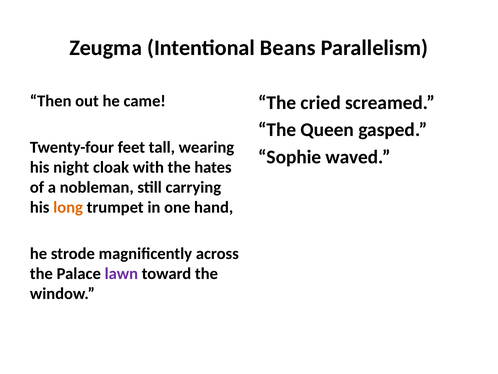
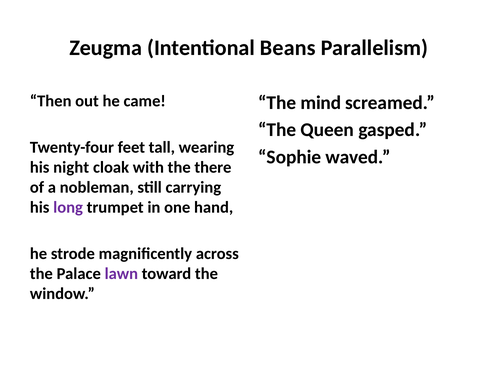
cried: cried -> mind
hates: hates -> there
long colour: orange -> purple
